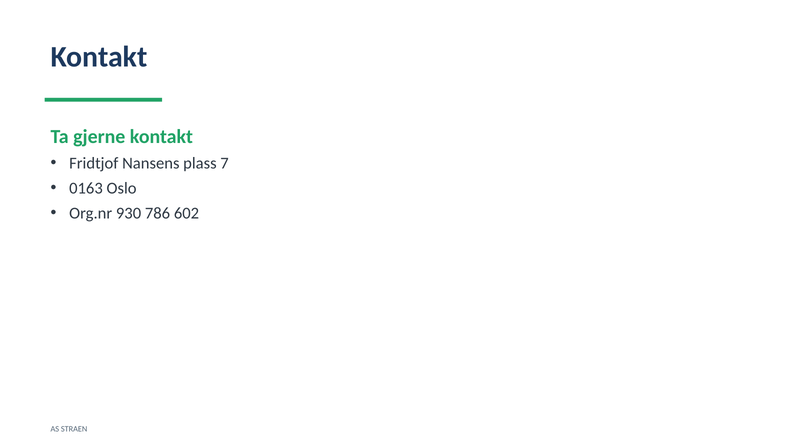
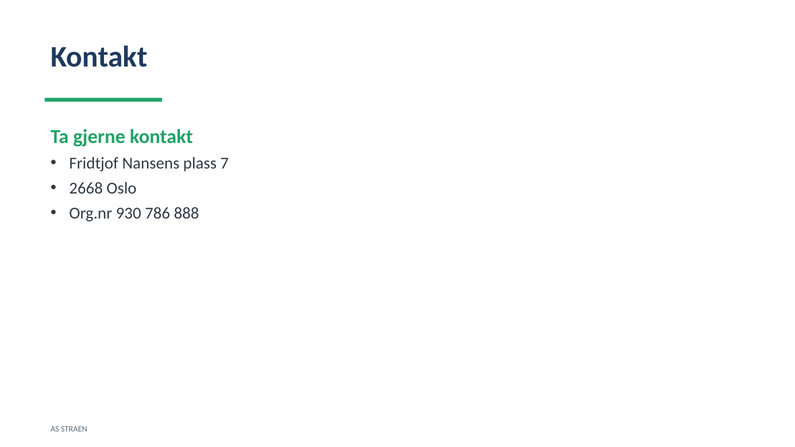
0163: 0163 -> 2668
602: 602 -> 888
